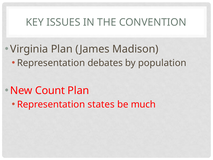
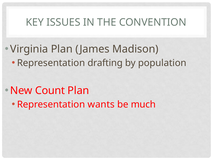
debates: debates -> drafting
states: states -> wants
